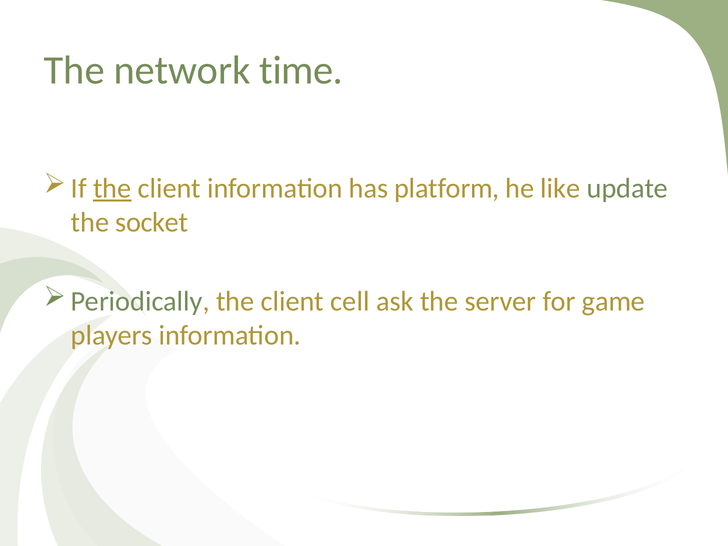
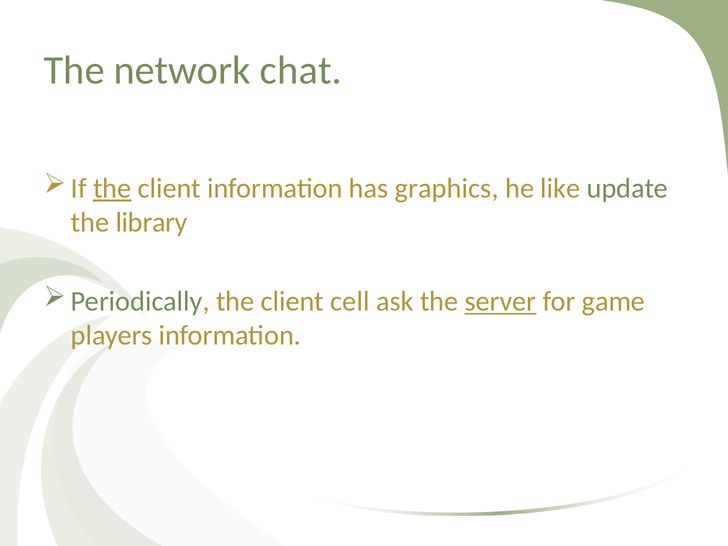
time: time -> chat
platform: platform -> graphics
socket: socket -> library
server underline: none -> present
